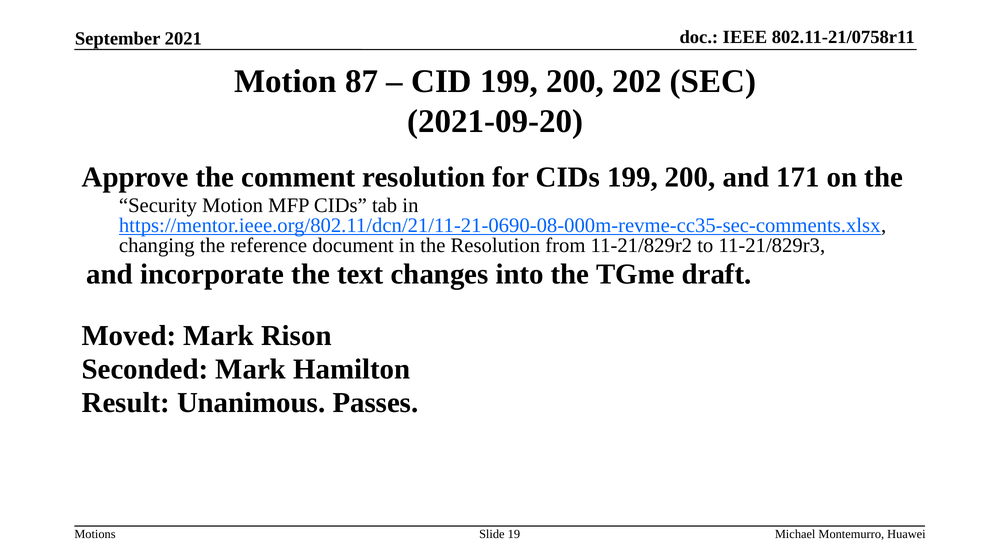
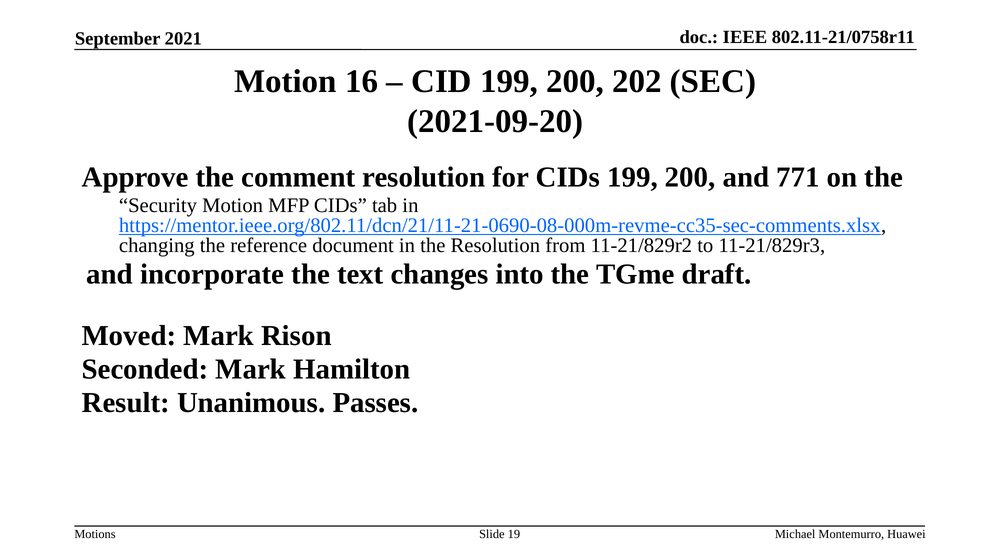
87: 87 -> 16
171: 171 -> 771
